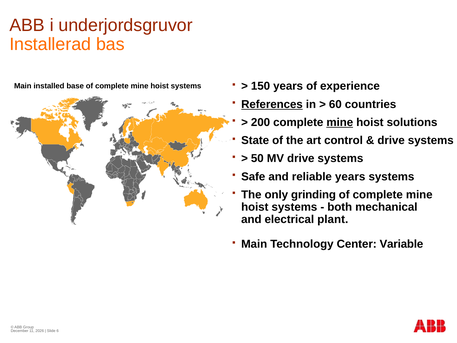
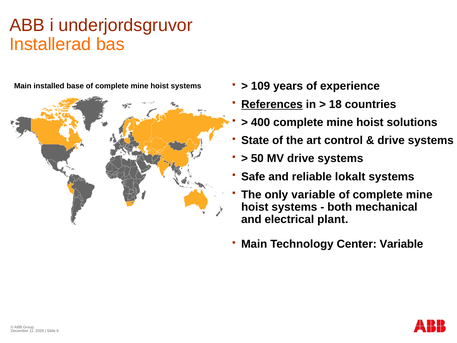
150: 150 -> 109
60: 60 -> 18
200: 200 -> 400
mine at (340, 122) underline: present -> none
reliable years: years -> lokalt
only grinding: grinding -> variable
